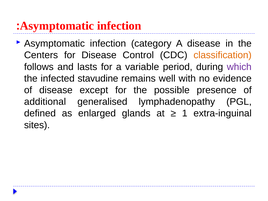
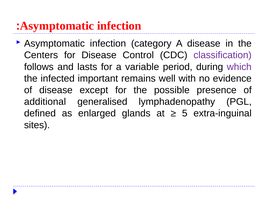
classification colour: orange -> purple
stavudine: stavudine -> important
1: 1 -> 5
